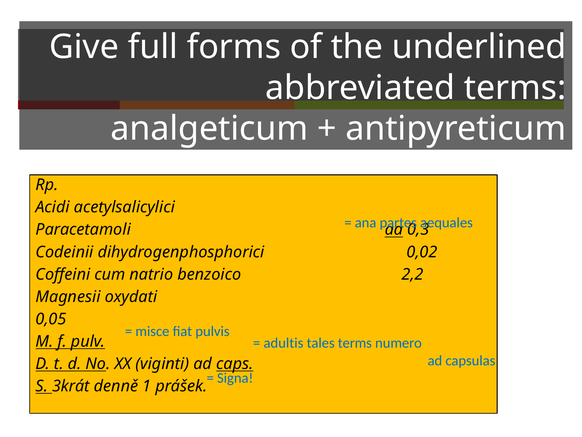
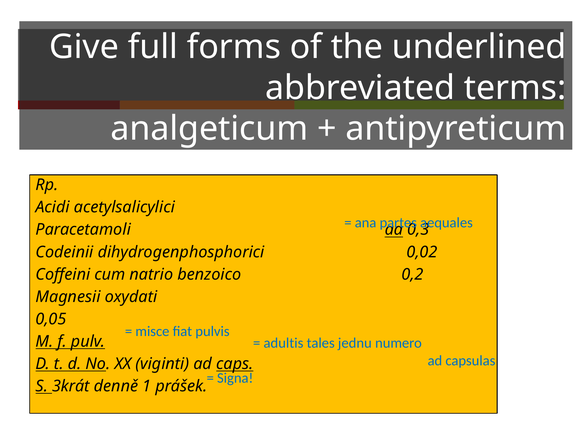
2,2: 2,2 -> 0,2
tales terms: terms -> jednu
